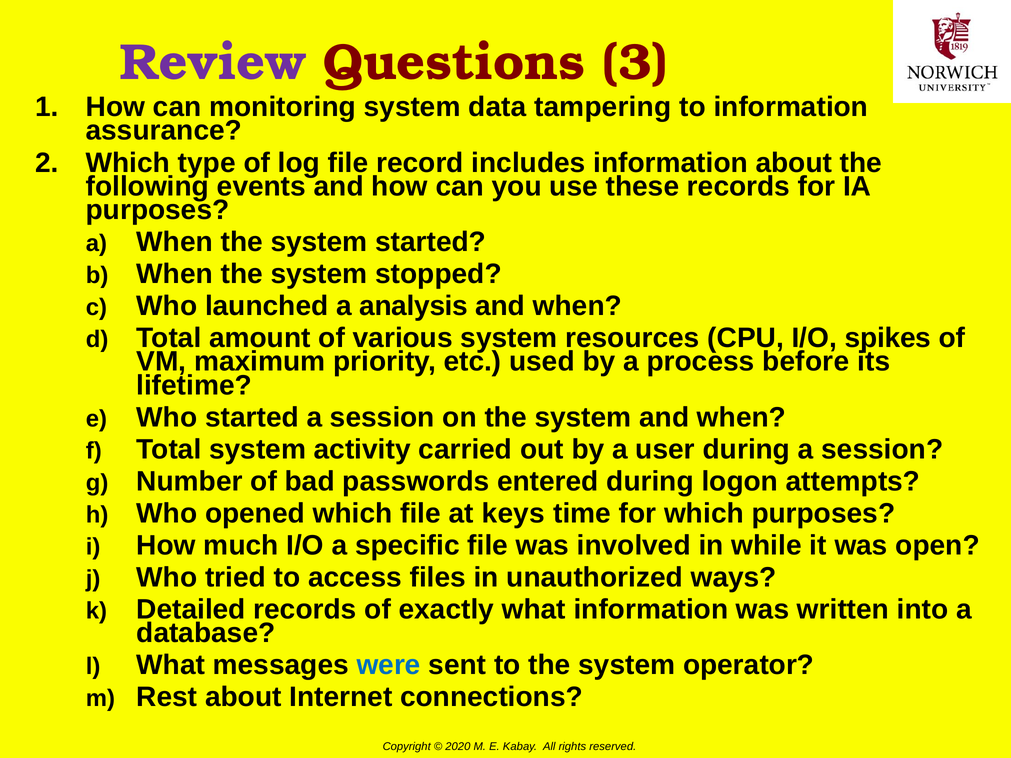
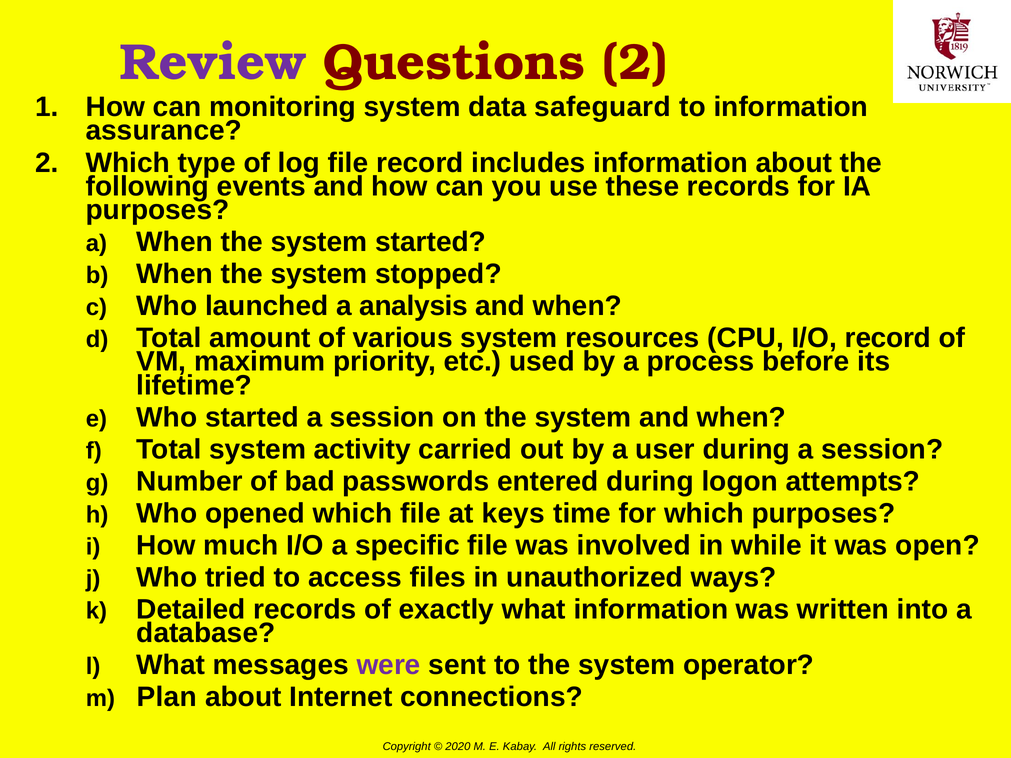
Questions 3: 3 -> 2
tampering: tampering -> safeguard
I/O spikes: spikes -> record
were colour: blue -> purple
Rest: Rest -> Plan
